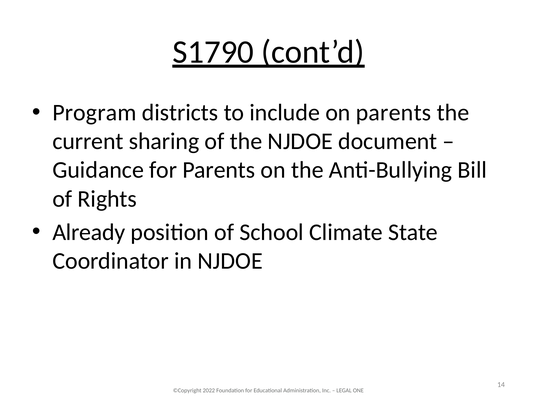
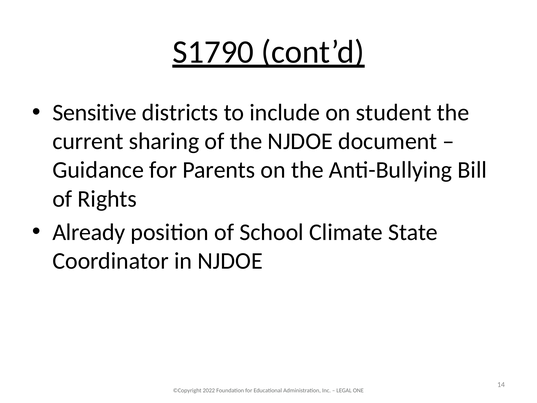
Program: Program -> Sensitive
on parents: parents -> student
